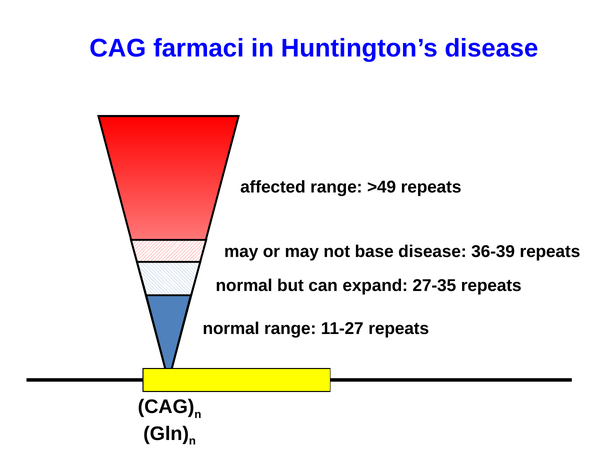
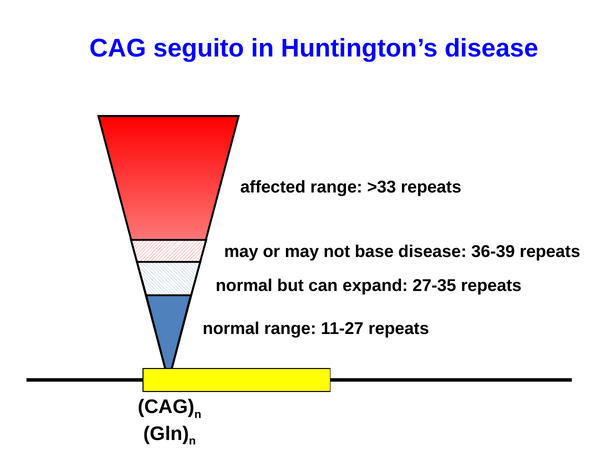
farmaci: farmaci -> seguito
>49: >49 -> >33
